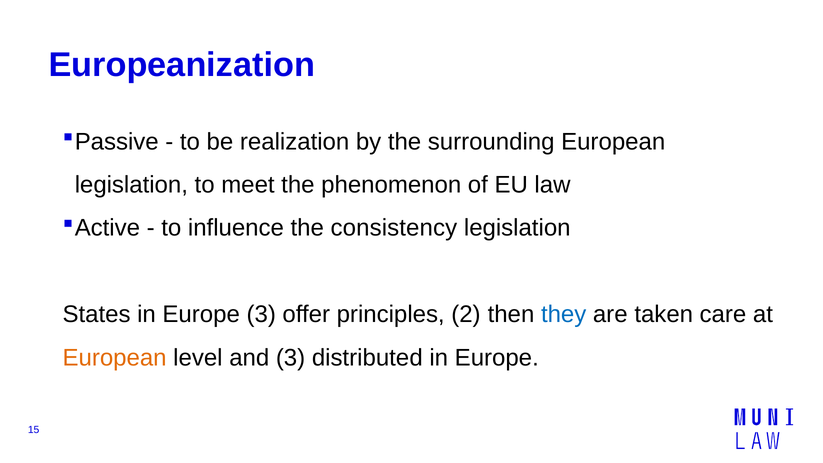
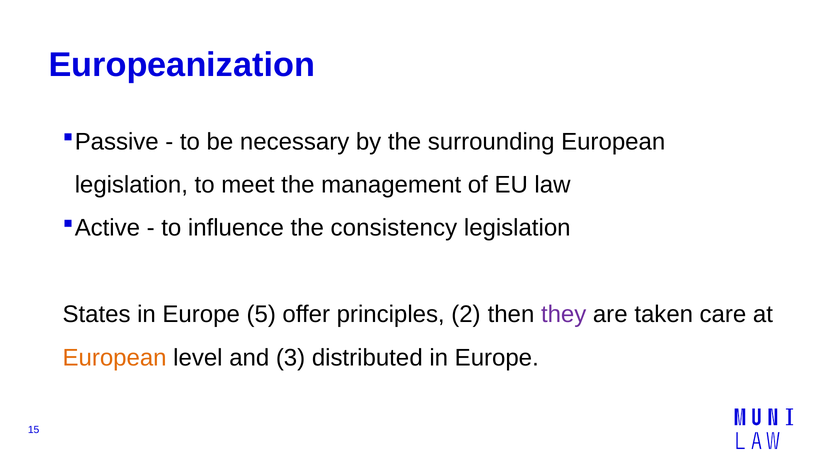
realization: realization -> necessary
phenomenon: phenomenon -> management
Europe 3: 3 -> 5
they colour: blue -> purple
